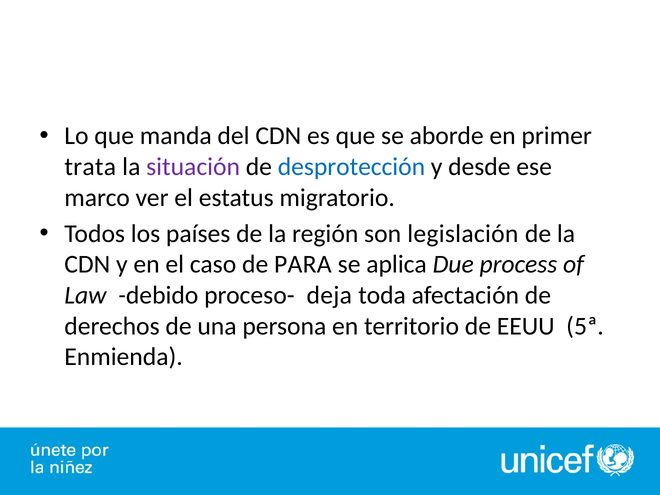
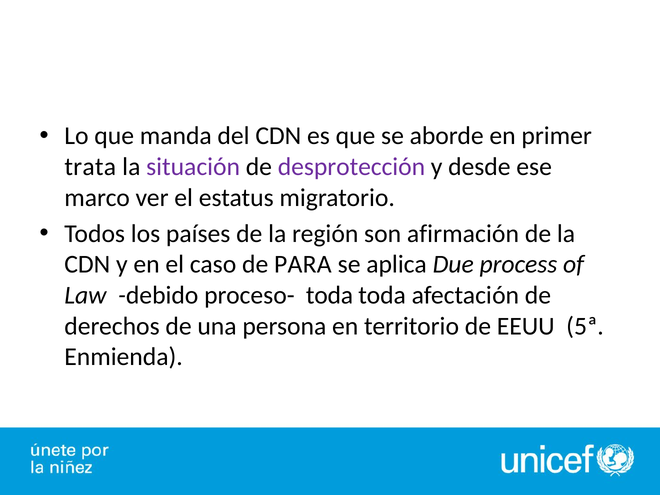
desprotección colour: blue -> purple
legislación: legislación -> afirmación
proceso- deja: deja -> toda
